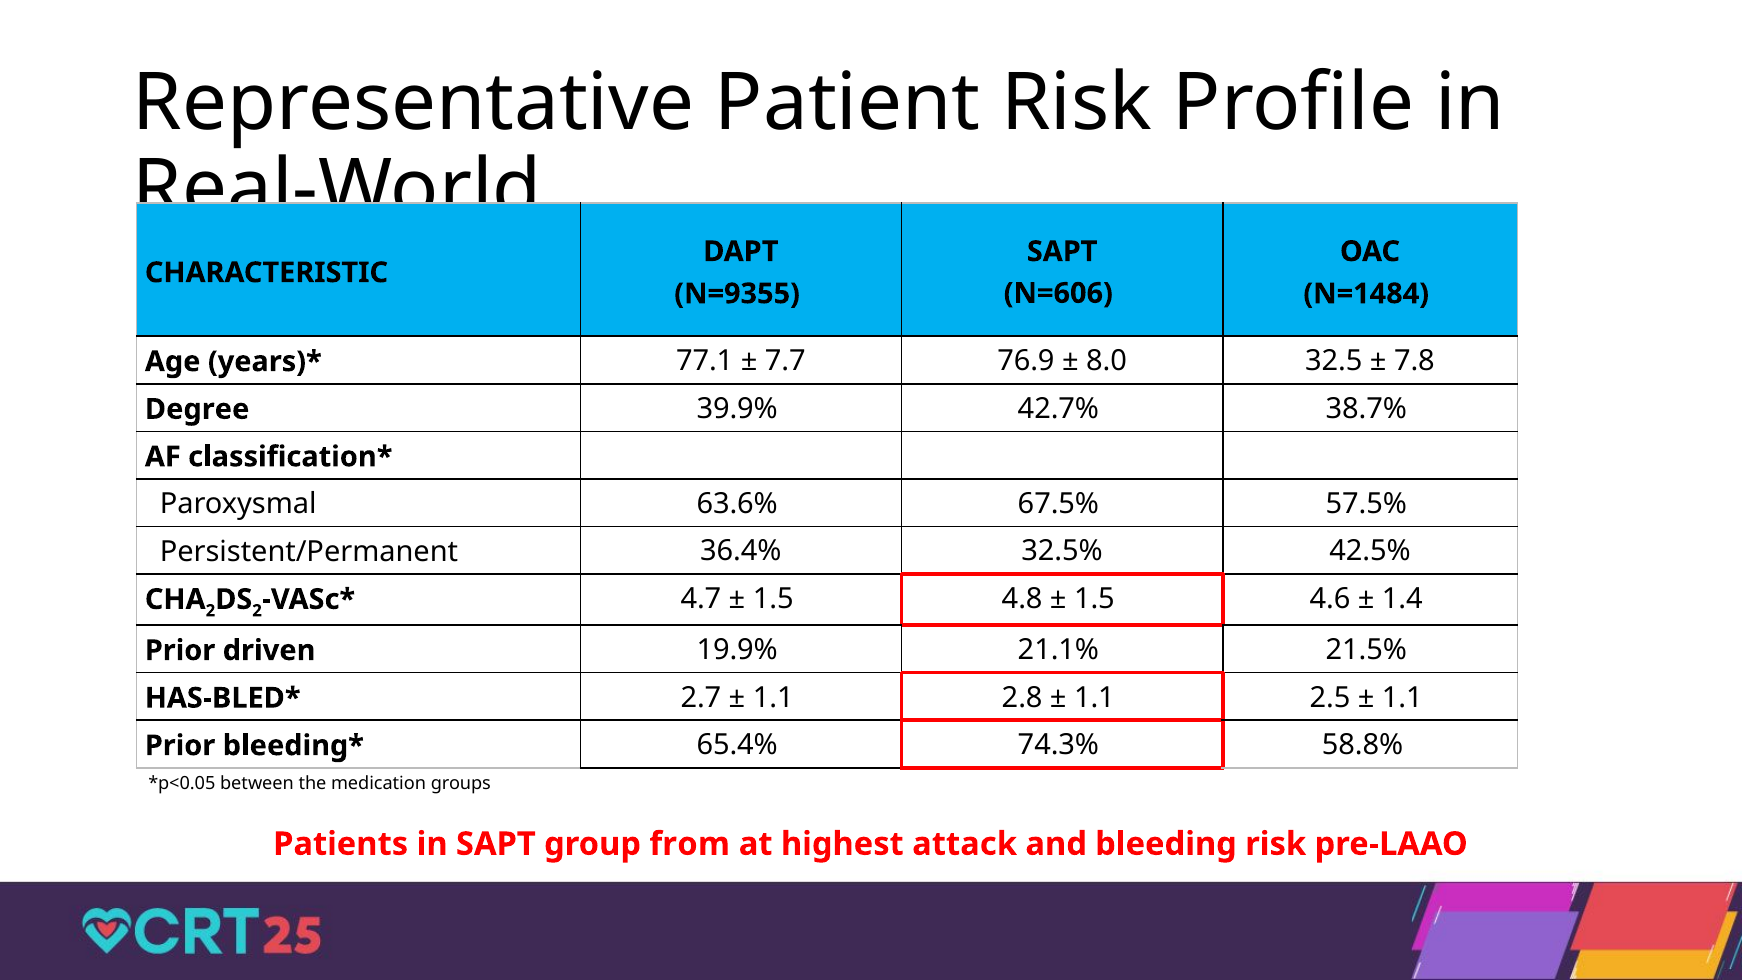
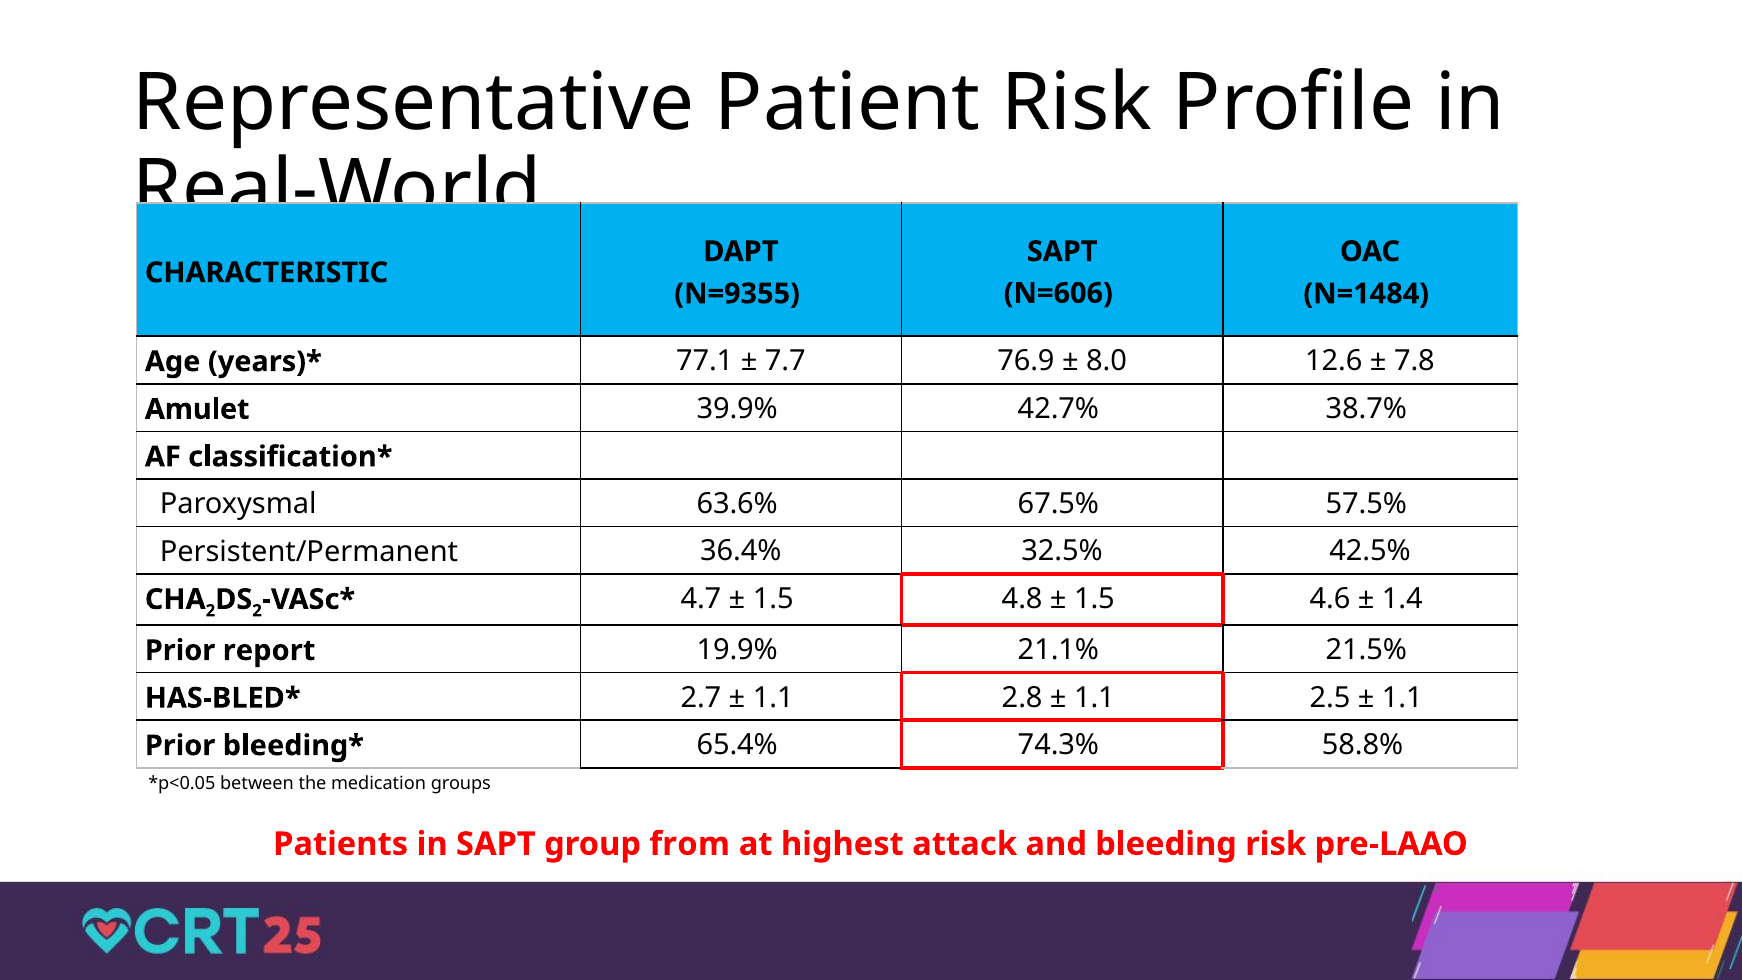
32.5: 32.5 -> 12.6
Degree: Degree -> Amulet
driven: driven -> report
